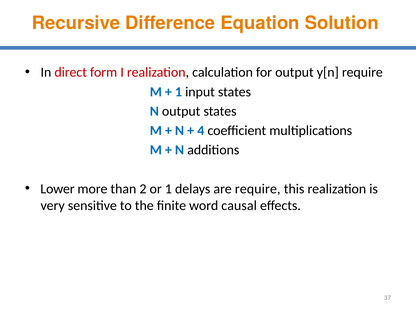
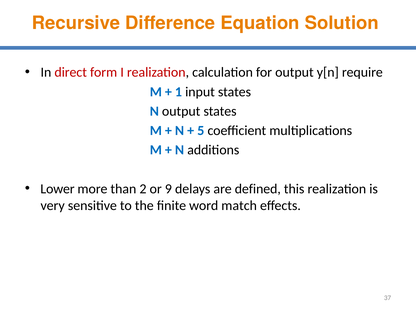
4: 4 -> 5
or 1: 1 -> 9
are require: require -> defined
causal: causal -> match
